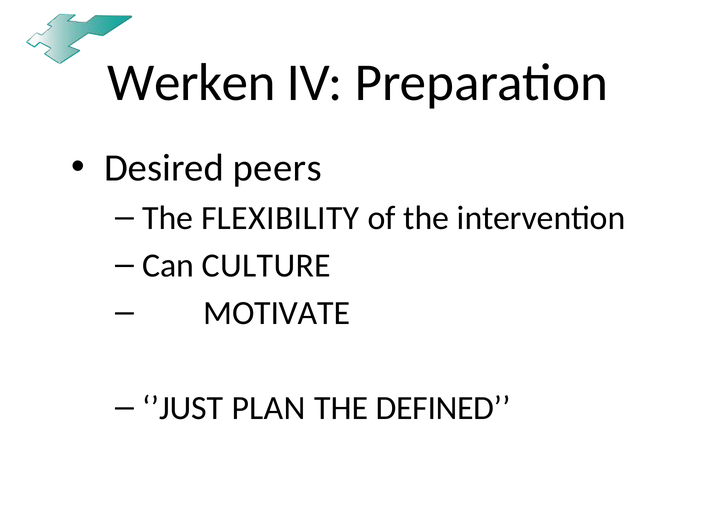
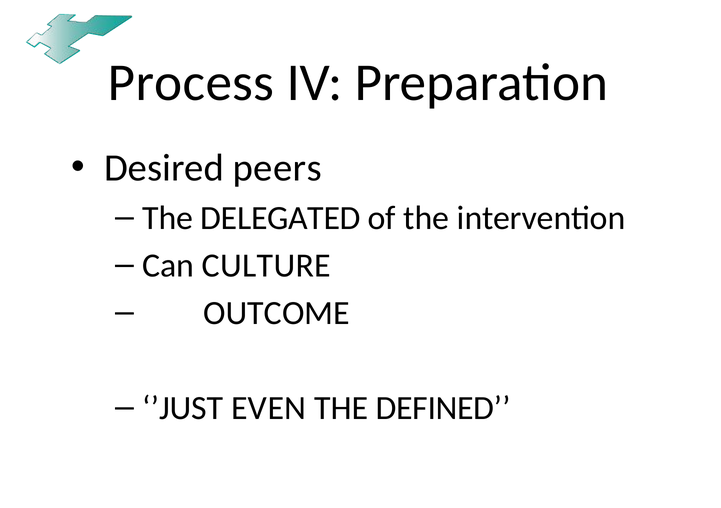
Werken: Werken -> Process
FLEXIBILITY: FLEXIBILITY -> DELEGATED
MOTIVATE: MOTIVATE -> OUTCOME
PLAN: PLAN -> EVEN
